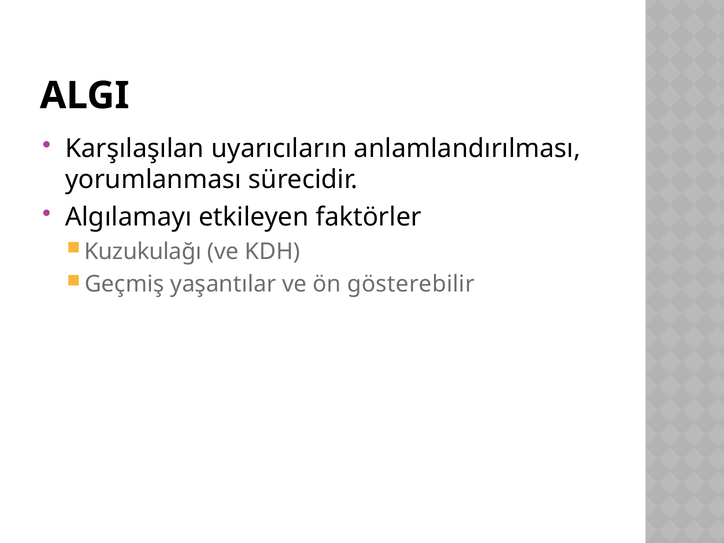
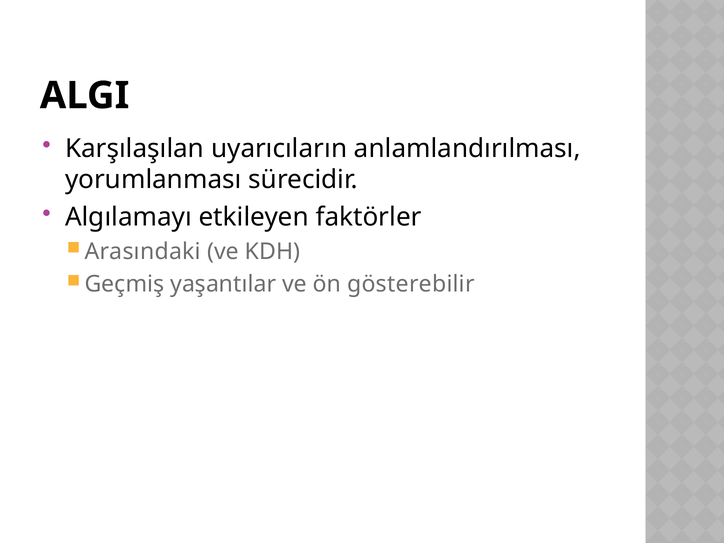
Kuzukulağı: Kuzukulağı -> Arasındaki
